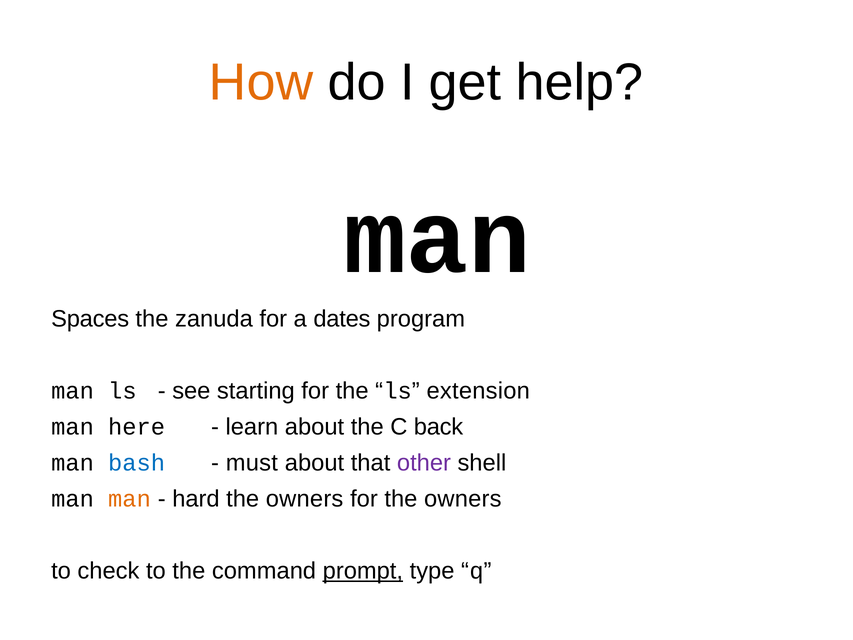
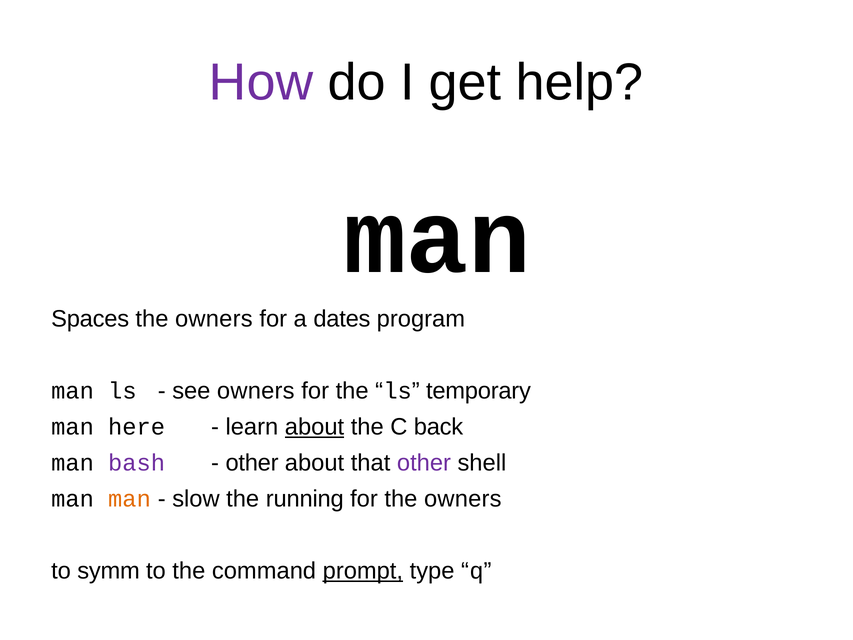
How colour: orange -> purple
zanuda at (214, 319): zanuda -> owners
see starting: starting -> owners
extension: extension -> temporary
about at (314, 427) underline: none -> present
bash colour: blue -> purple
must at (252, 463): must -> other
hard: hard -> slow
owners at (305, 499): owners -> running
check: check -> symm
